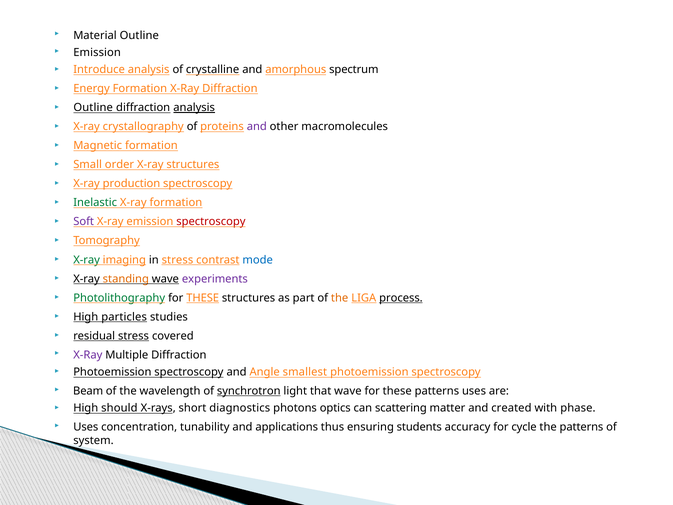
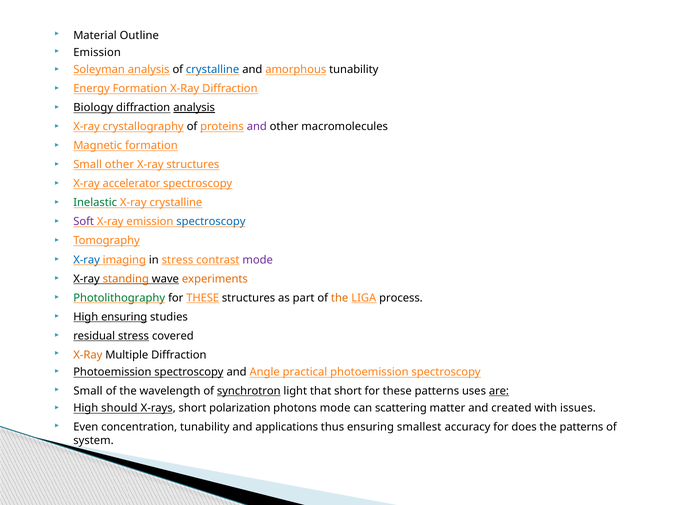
Introduce: Introduce -> Soleyman
crystalline at (213, 70) colour: black -> blue
amorphous spectrum: spectrum -> tunability
Outline at (93, 108): Outline -> Biology
Small order: order -> other
production: production -> accelerator
X-ray formation: formation -> crystalline
spectroscopy at (211, 222) colour: red -> blue
X-ray at (87, 260) colour: green -> blue
mode at (258, 260) colour: blue -> purple
experiments colour: purple -> orange
process underline: present -> none
High particles: particles -> ensuring
X-Ray at (88, 355) colour: purple -> orange
smallest: smallest -> practical
Beam at (88, 391): Beam -> Small
that wave: wave -> short
are underline: none -> present
diagnostics: diagnostics -> polarization
photons optics: optics -> mode
phase: phase -> issues
Uses at (86, 427): Uses -> Even
students: students -> smallest
cycle: cycle -> does
